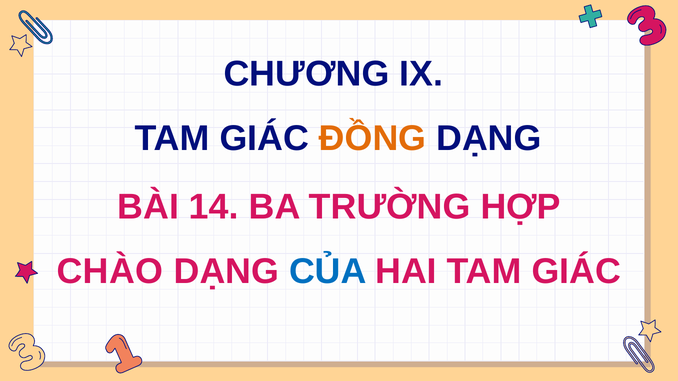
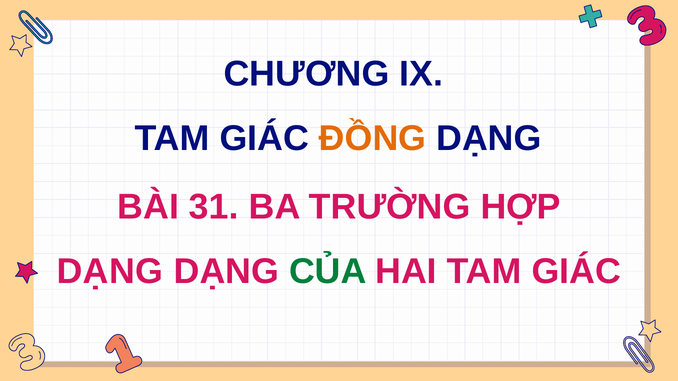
14: 14 -> 31
CHÀO at (110, 272): CHÀO -> DẠNG
CỦA colour: blue -> green
